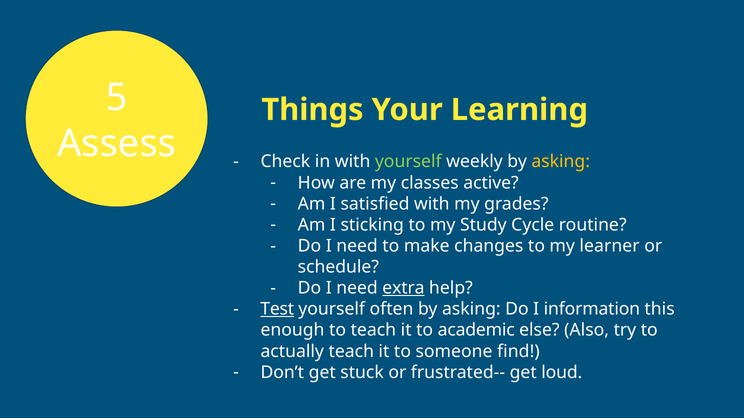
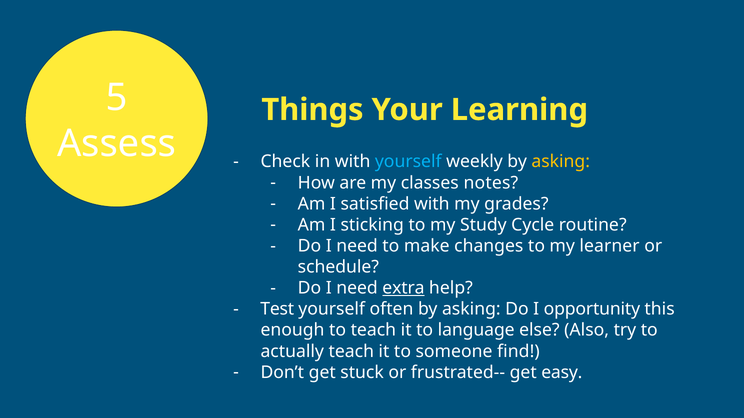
yourself at (408, 162) colour: light green -> light blue
active: active -> notes
Test underline: present -> none
information: information -> opportunity
academic: academic -> language
loud: loud -> easy
